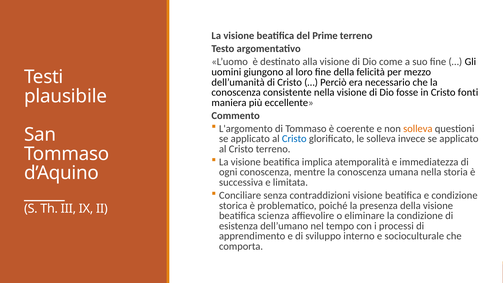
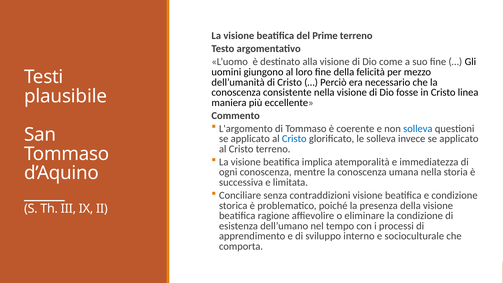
fonti: fonti -> linea
solleva at (418, 129) colour: orange -> blue
scienza: scienza -> ragione
